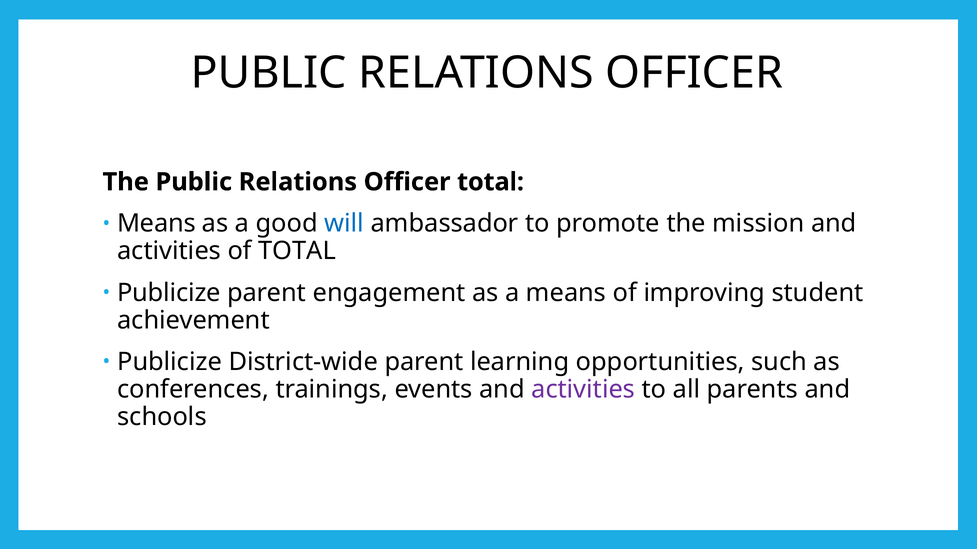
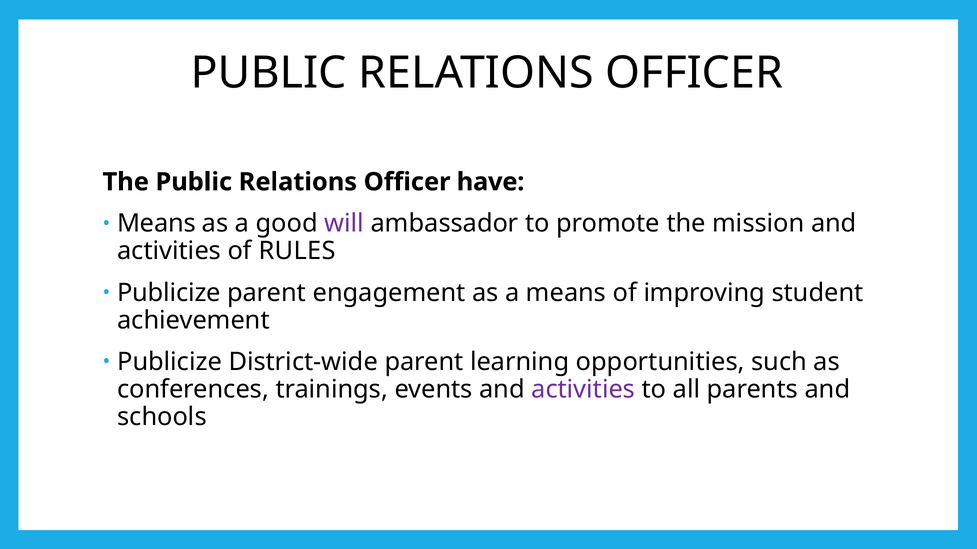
Officer total: total -> have
will colour: blue -> purple
of TOTAL: TOTAL -> RULES
